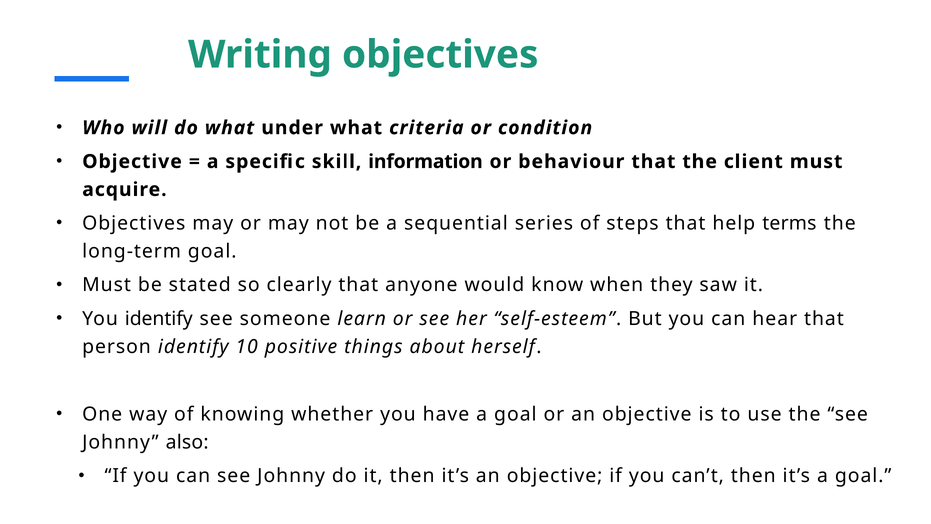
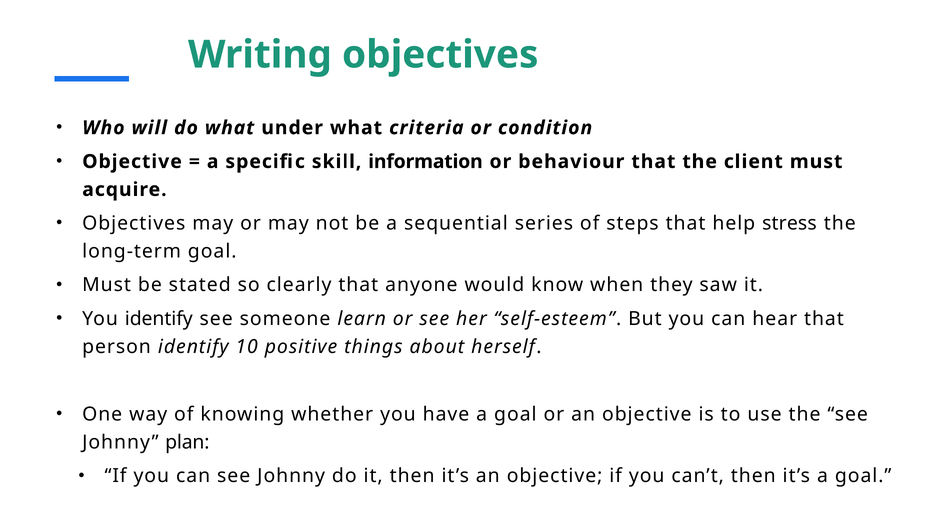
terms: terms -> stress
also: also -> plan
